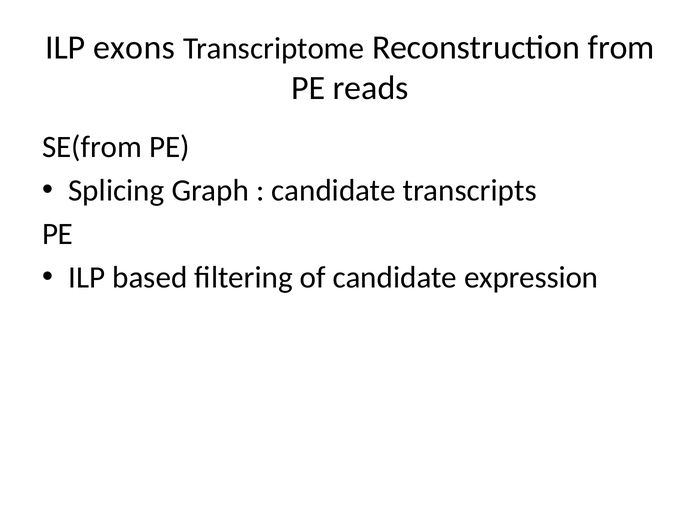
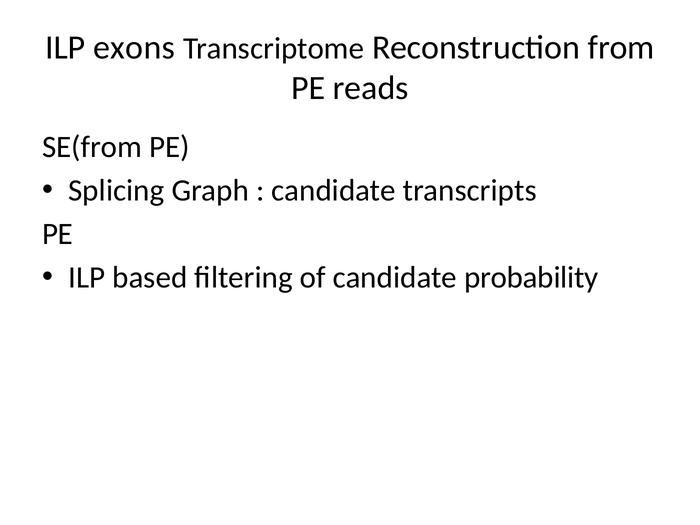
expression: expression -> probability
